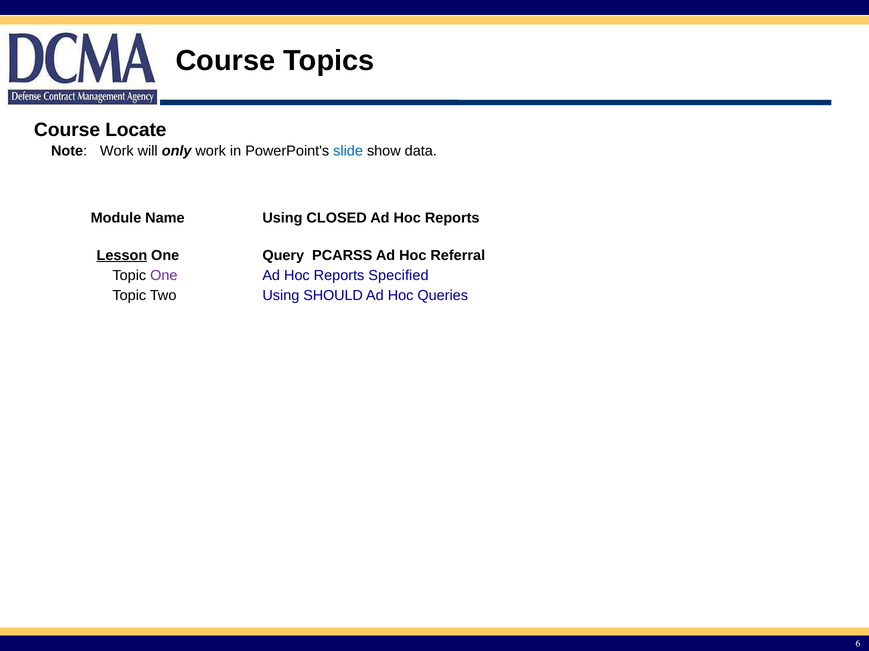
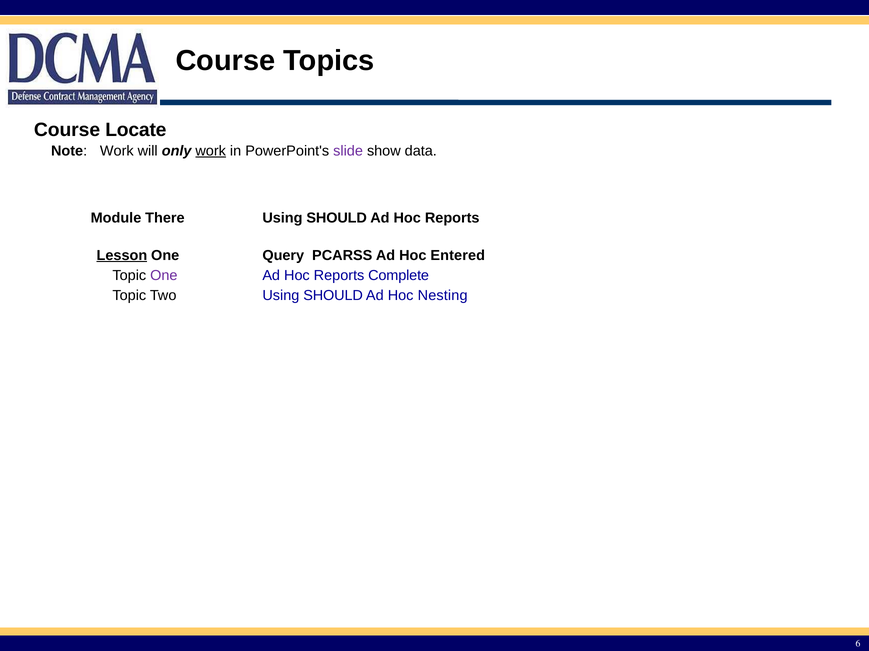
work at (211, 151) underline: none -> present
slide colour: blue -> purple
Name: Name -> There
CLOSED at (337, 218): CLOSED -> SHOULD
Referral: Referral -> Entered
Specified: Specified -> Complete
Queries: Queries -> Nesting
